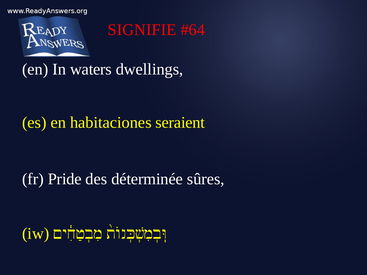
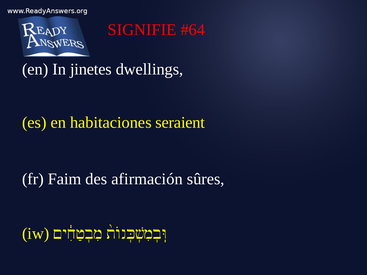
waters: waters -> jinetes
Pride: Pride -> Faim
déterminée: déterminée -> afirmación
